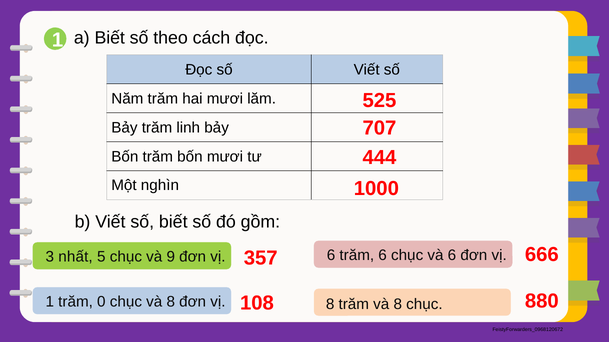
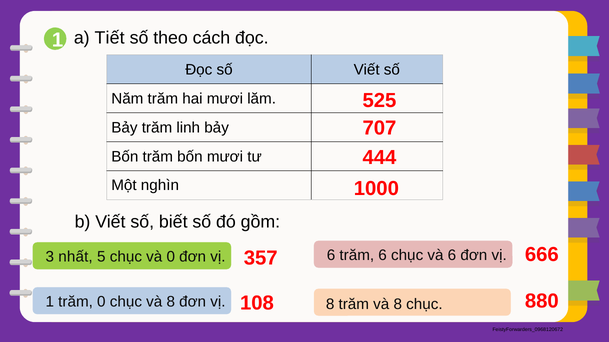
a Biết: Biết -> Tiết
và 9: 9 -> 0
